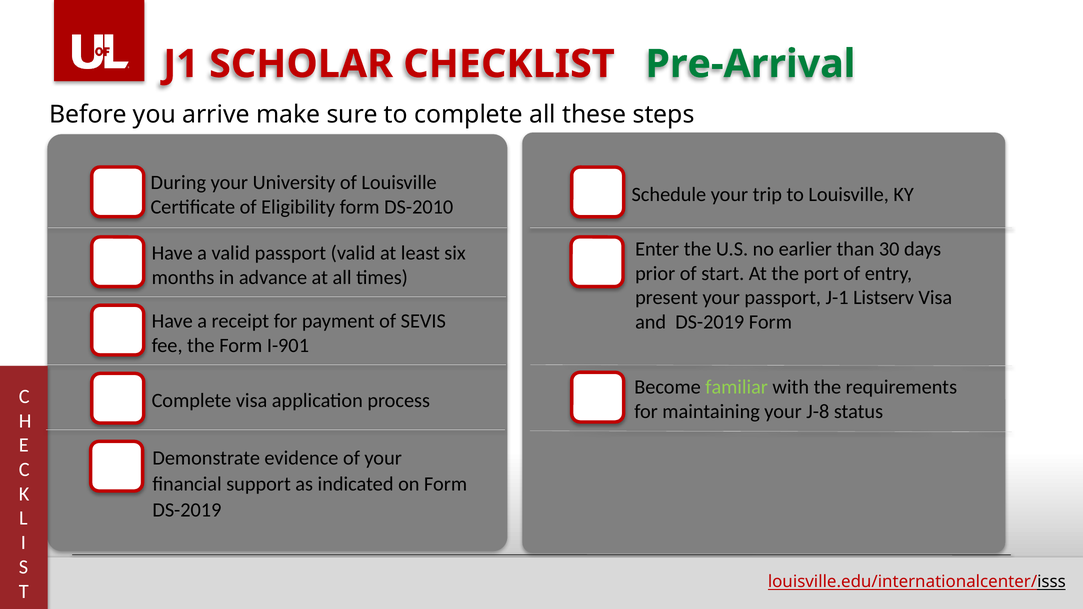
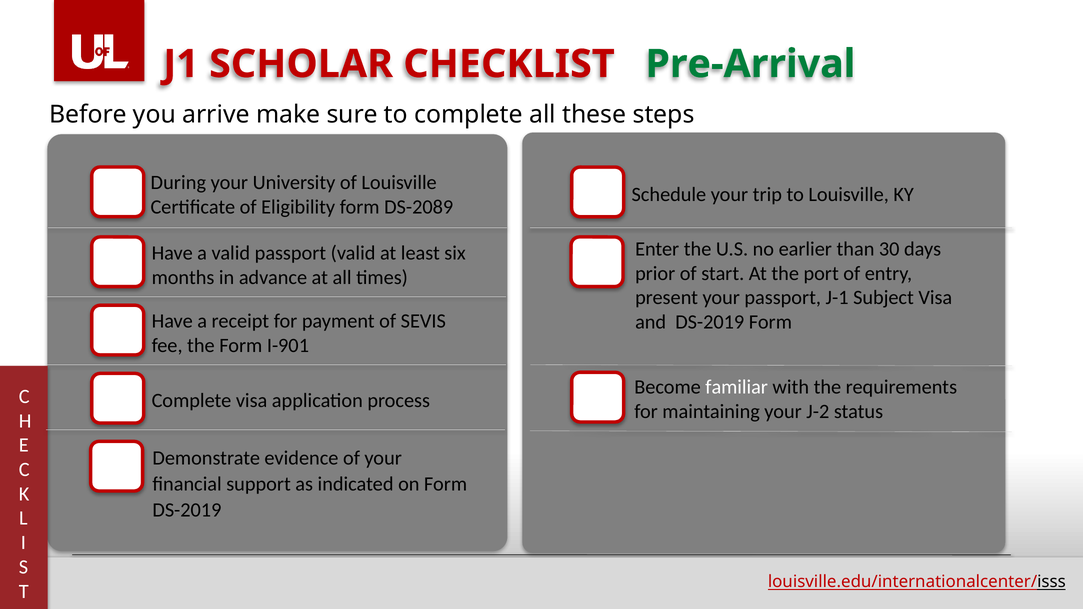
DS-2010: DS-2010 -> DS-2089
Listserv: Listserv -> Subject
familiar colour: light green -> white
J-8: J-8 -> J-2
